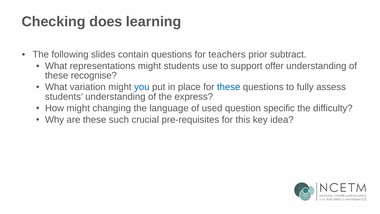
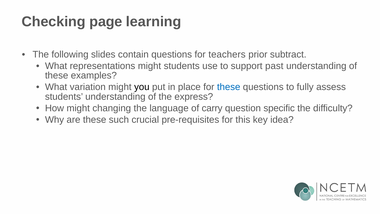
does: does -> page
offer: offer -> past
recognise: recognise -> examples
you colour: blue -> black
used: used -> carry
